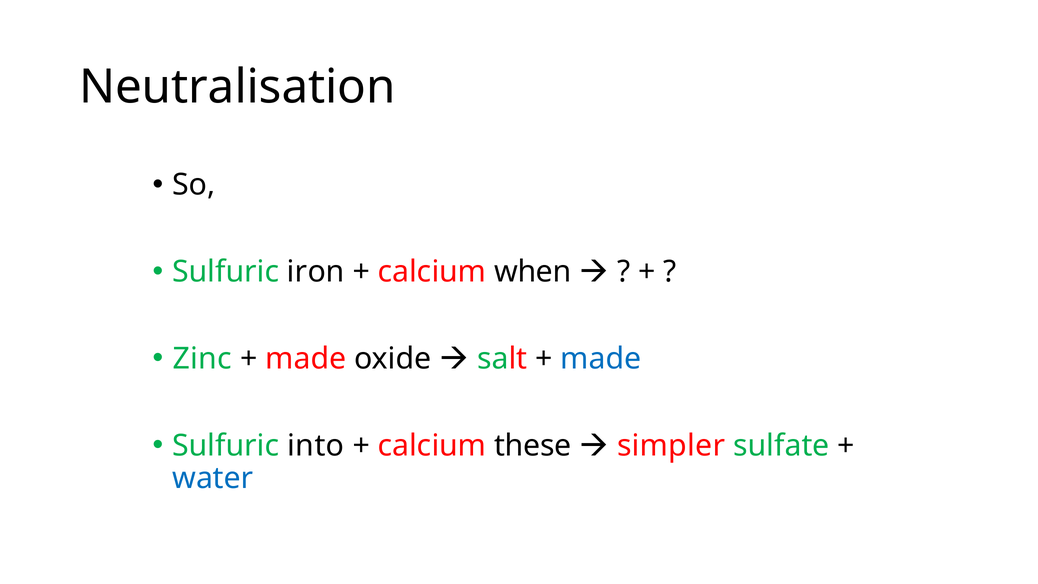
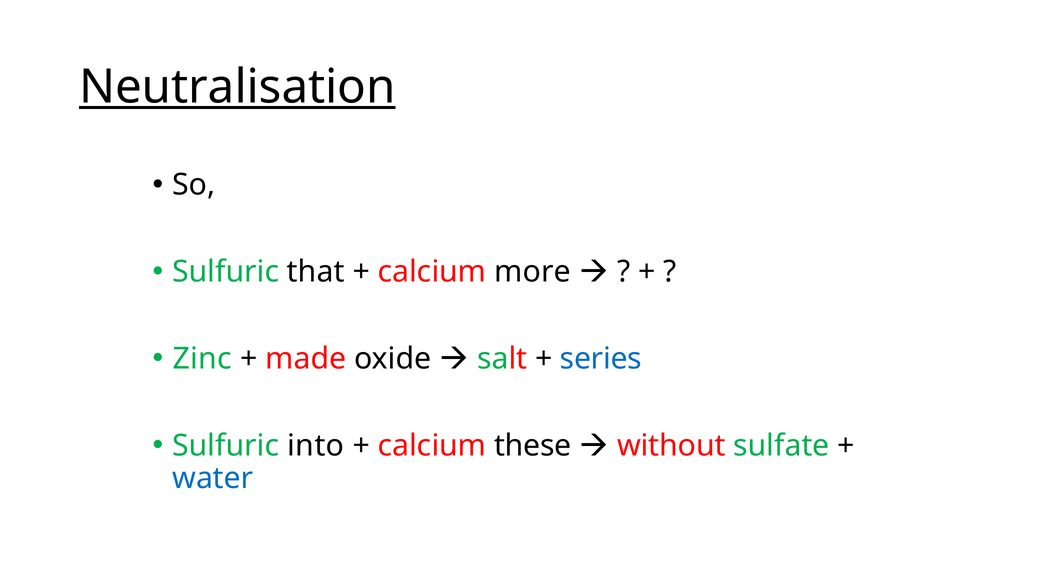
Neutralisation underline: none -> present
iron: iron -> that
when: when -> more
made at (601, 359): made -> series
simpler: simpler -> without
